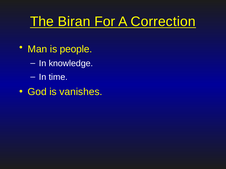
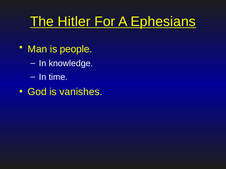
Biran: Biran -> Hitler
Correction: Correction -> Ephesians
